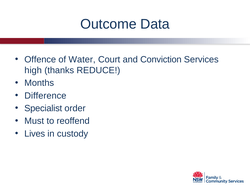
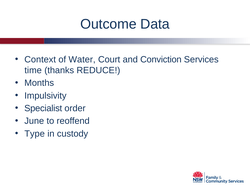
Offence: Offence -> Context
high: high -> time
Difference: Difference -> Impulsivity
Must: Must -> June
Lives: Lives -> Type
